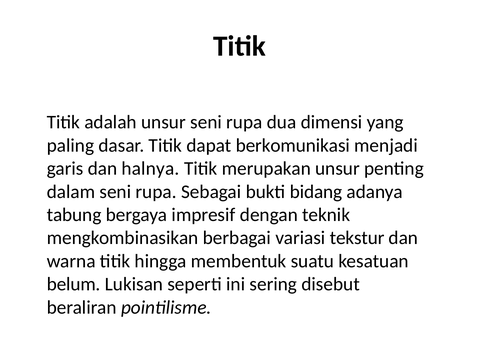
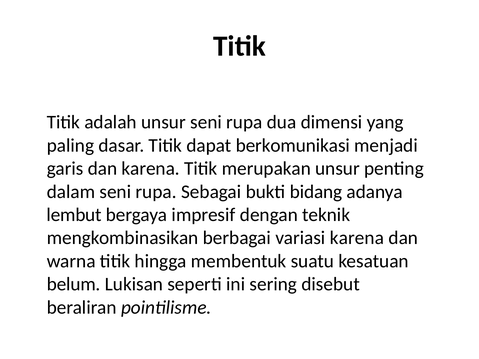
dan halnya: halnya -> karena
tabung: tabung -> lembut
variasi tekstur: tekstur -> karena
